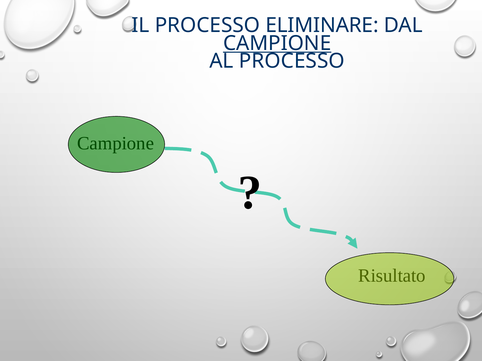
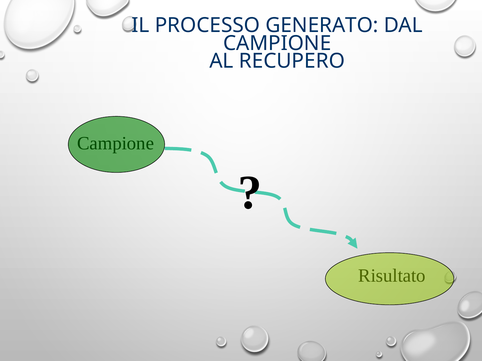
ELIMINARE: ELIMINARE -> GENERATO
CAMPIONE at (277, 43) underline: present -> none
AL PROCESSO: PROCESSO -> RECUPERO
